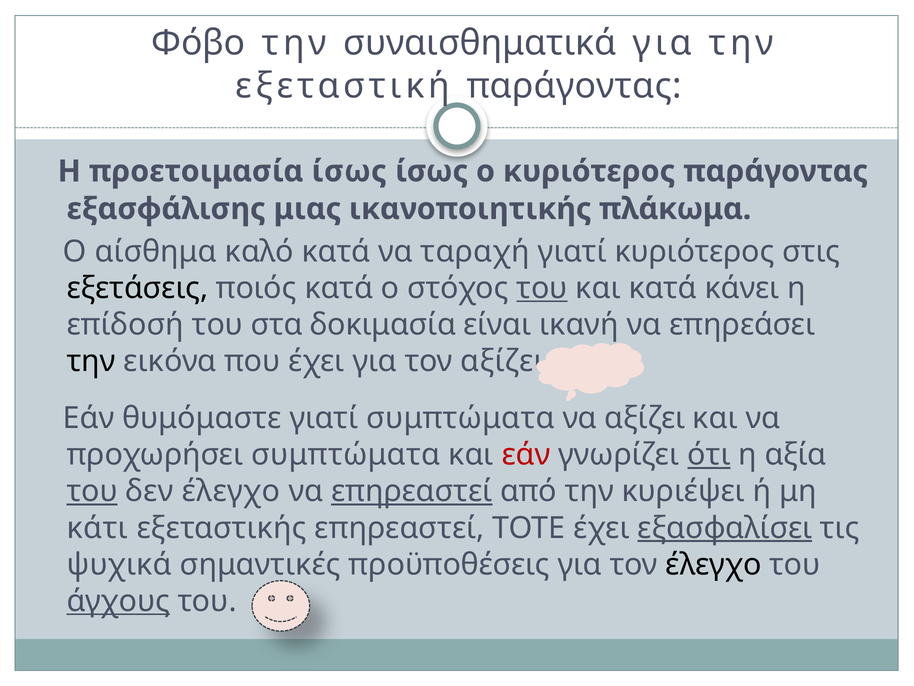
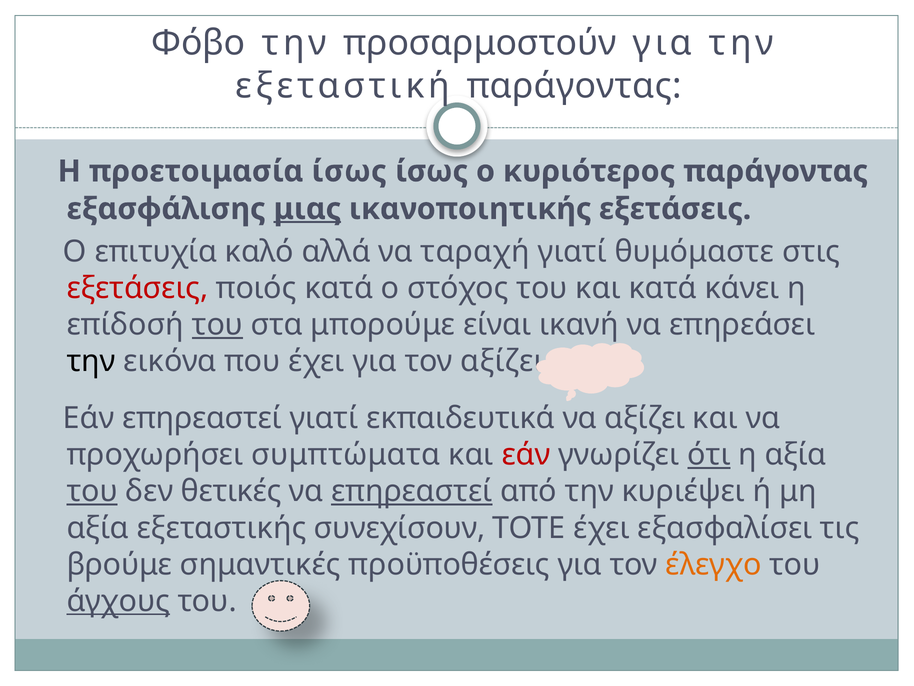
συναισθηματικά: συναισθηματικά -> προσαρμοστούν
μιας underline: none -> present
ικανοποιητικής πλάκωμα: πλάκωμα -> εξετάσεις
αίσθημα: αίσθημα -> επιτυχία
καλό κατά: κατά -> αλλά
γιατί κυριότερος: κυριότερος -> θυμόμαστε
εξετάσεις at (137, 288) colour: black -> red
του at (542, 288) underline: present -> none
του at (217, 325) underline: none -> present
δοκιμασία: δοκιμασία -> μπορούμε
Εάν θυμόμαστε: θυμόμαστε -> επηρεαστεί
γιατί συμπτώματα: συμπτώματα -> εκπαιδευτικά
δεν έλεγχο: έλεγχο -> θετικές
κάτι at (97, 528): κάτι -> αξία
εξεταστικής επηρεαστεί: επηρεαστεί -> συνεχίσουν
εξασφαλίσει underline: present -> none
ψυχικά: ψυχικά -> βρούμε
έλεγχο at (713, 564) colour: black -> orange
